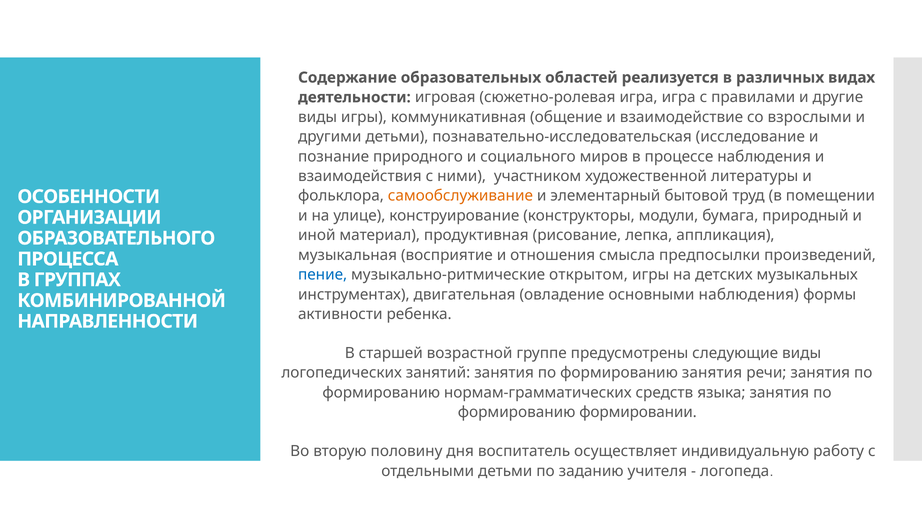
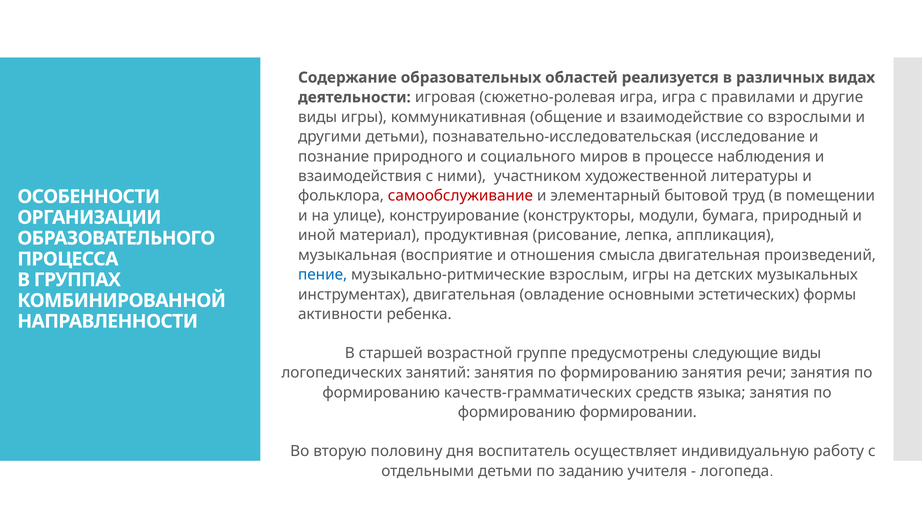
самообслуживание colour: orange -> red
смысла предпосылки: предпосылки -> двигательная
открытом: открытом -> взрослым
основными наблюдения: наблюдения -> эстетических
нормам-грамматических: нормам-грамматических -> качеств-грамматических
